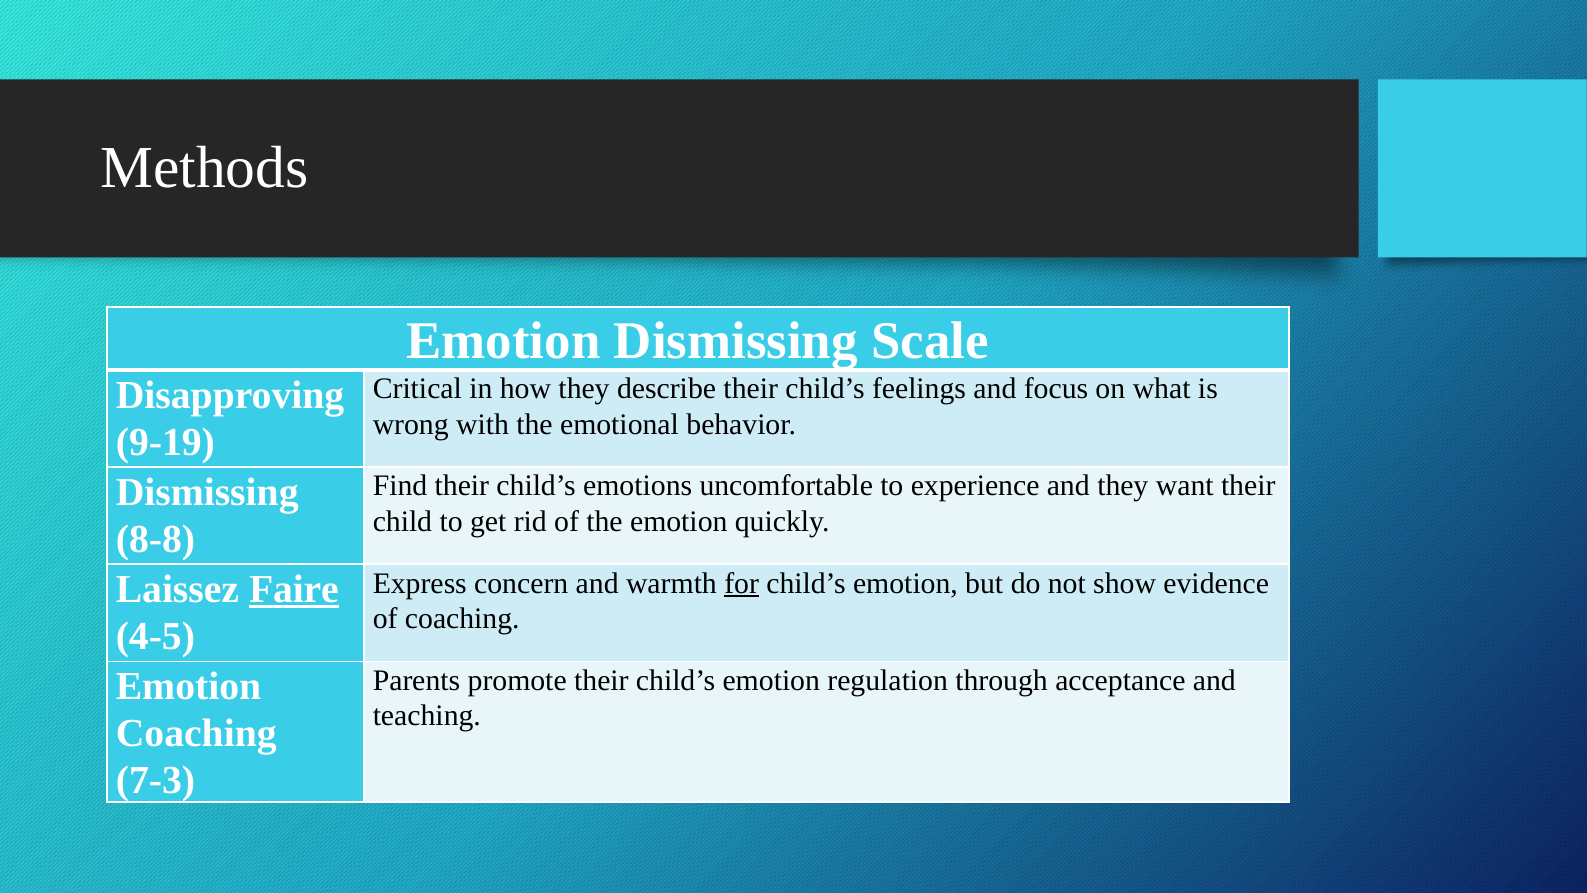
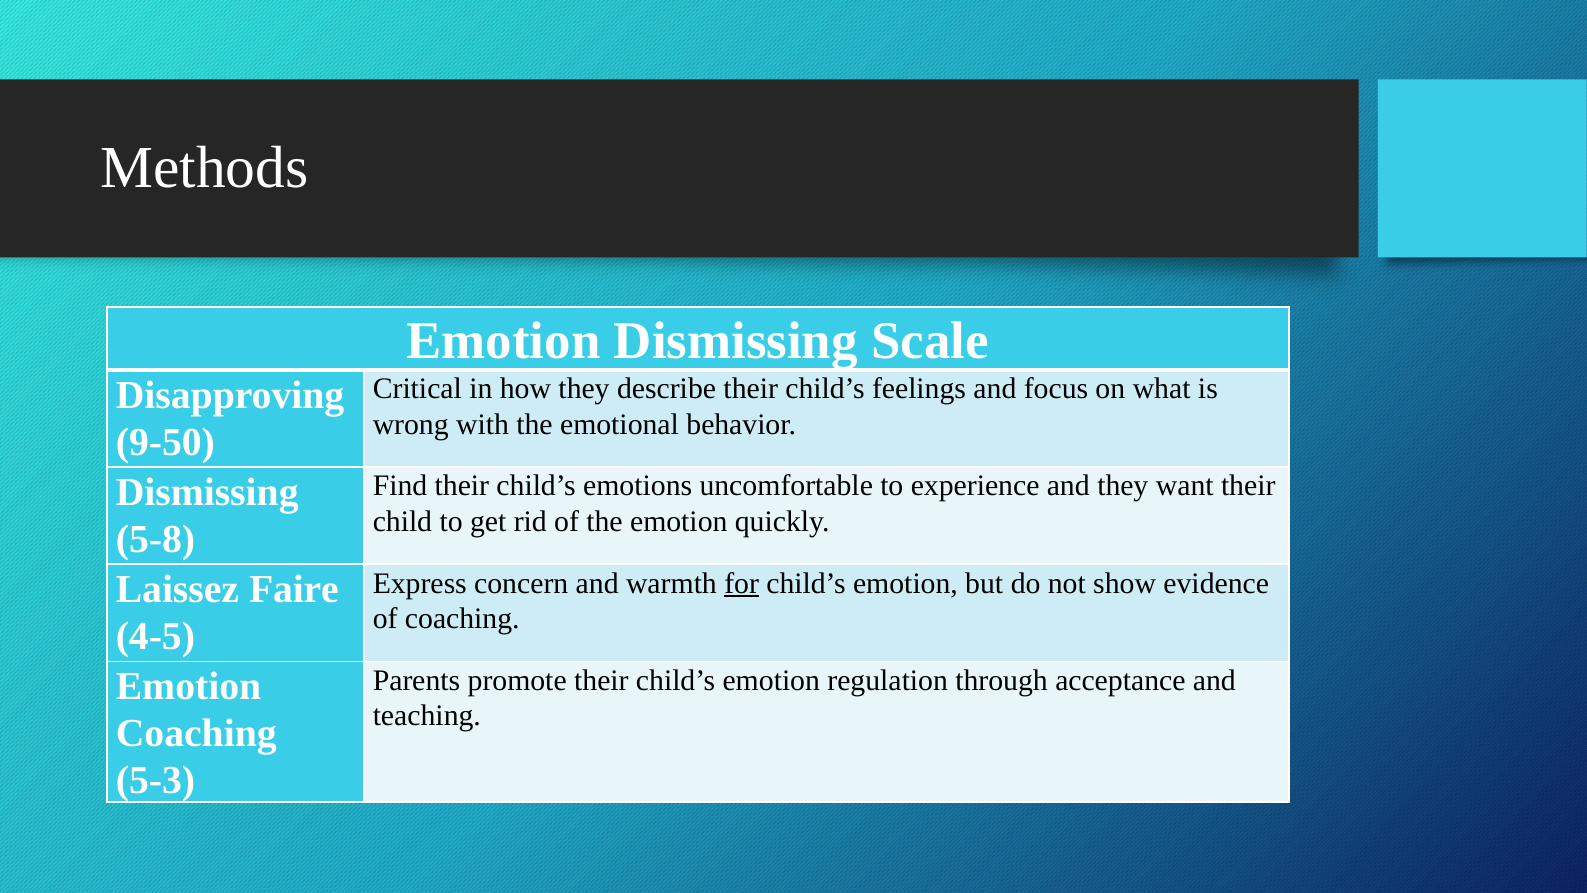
9-19: 9-19 -> 9-50
8-8: 8-8 -> 5-8
Faire underline: present -> none
7-3: 7-3 -> 5-3
